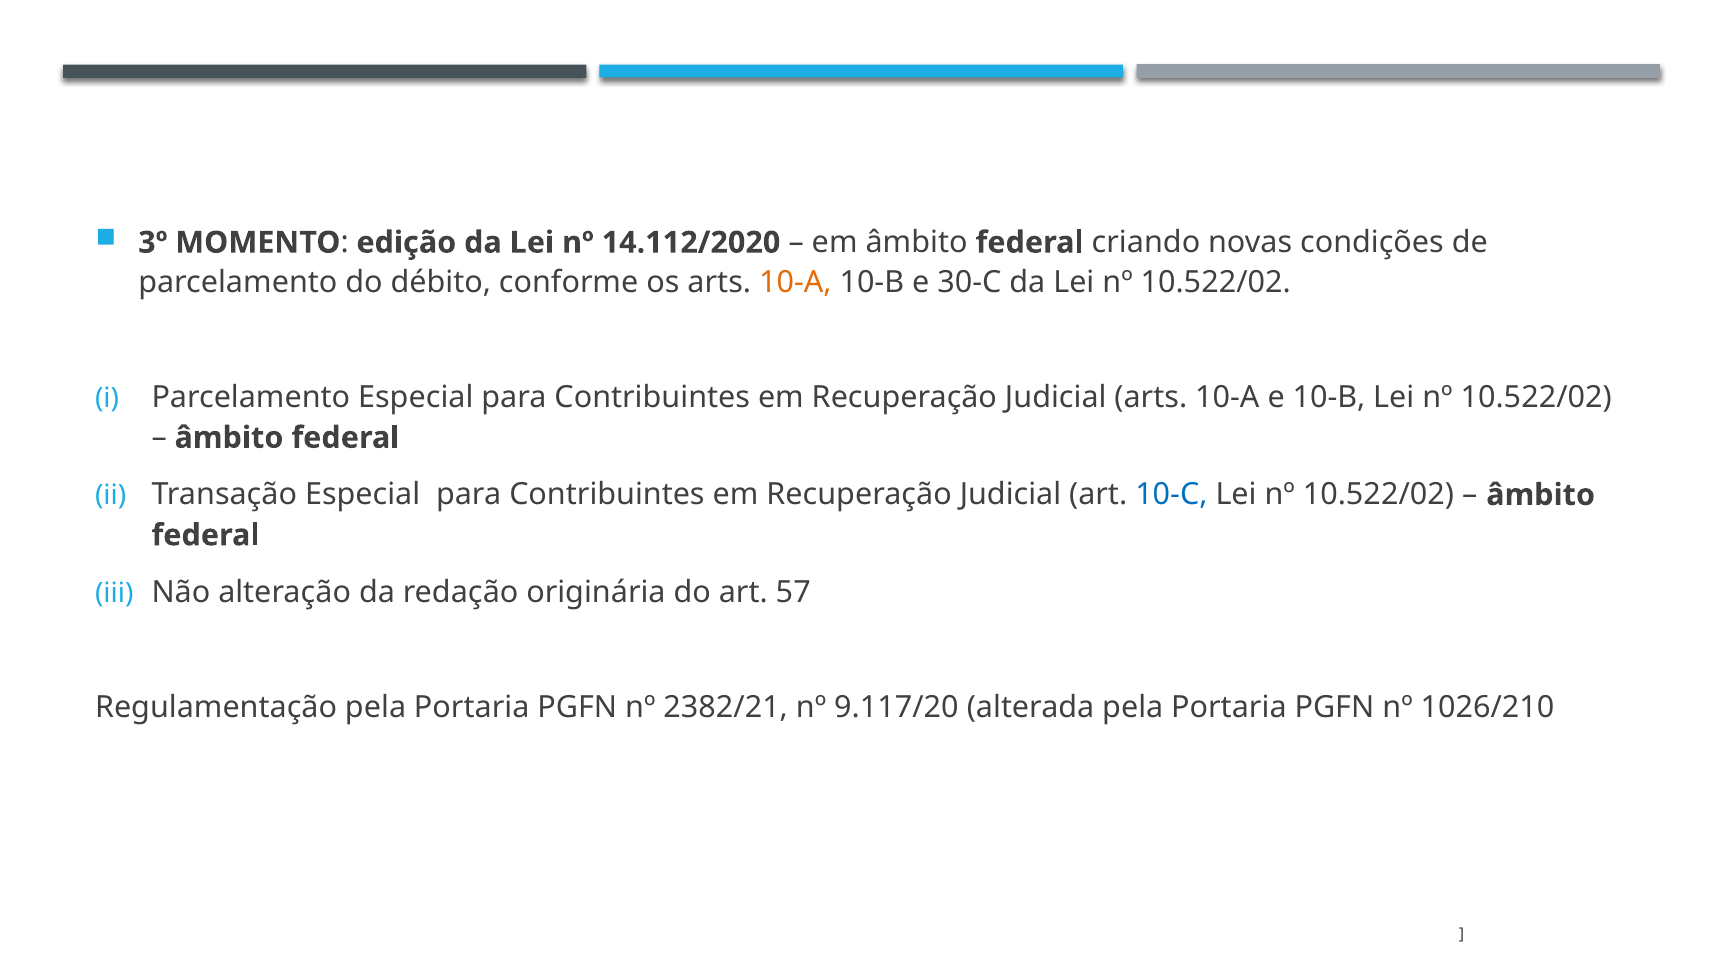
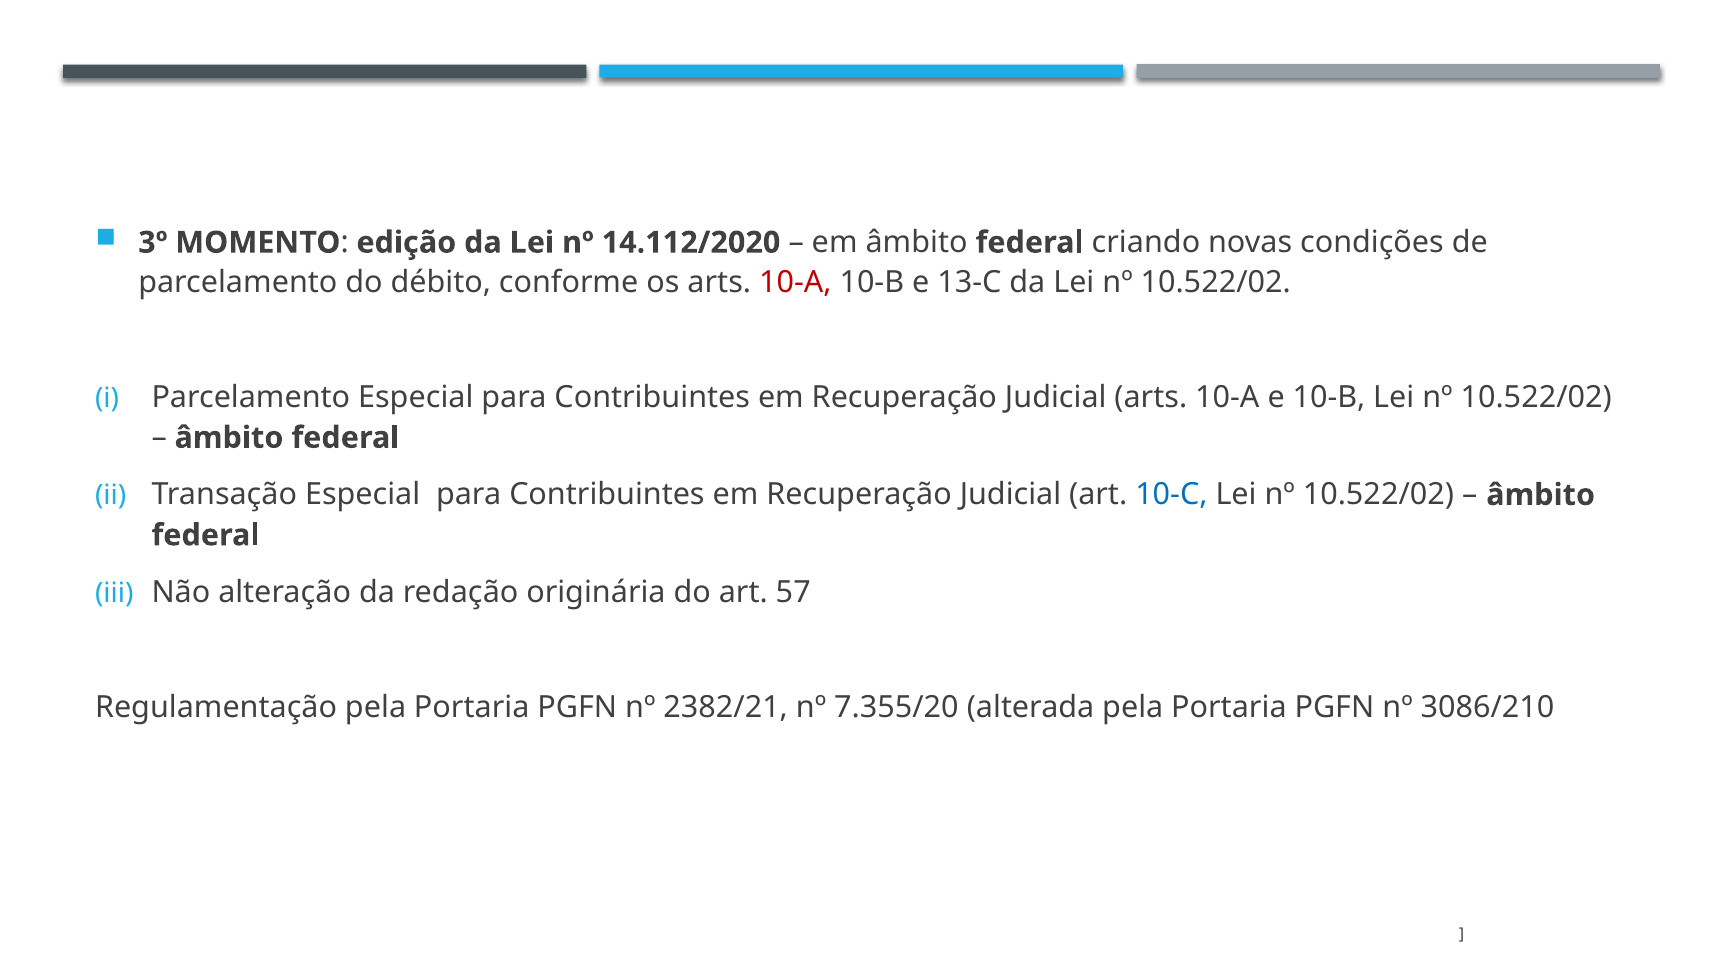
10-A at (795, 283) colour: orange -> red
30-C: 30-C -> 13-C
9.117/20: 9.117/20 -> 7.355/20
1026/210: 1026/210 -> 3086/210
